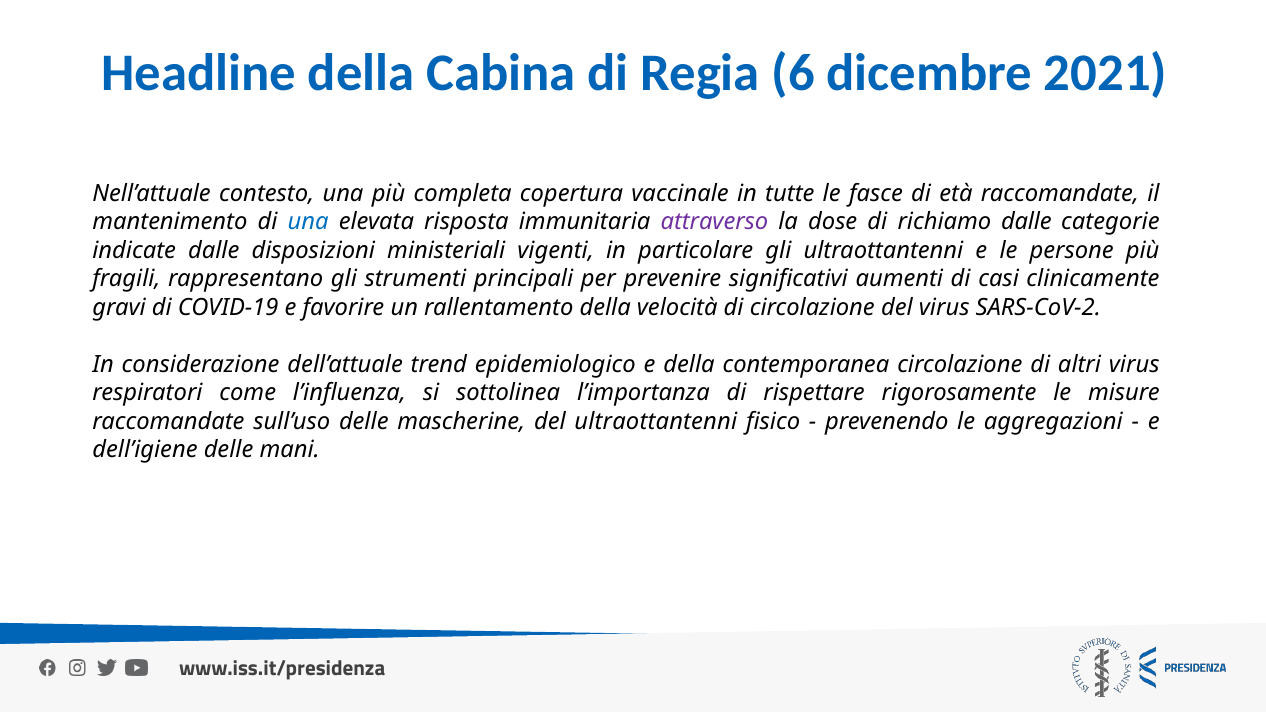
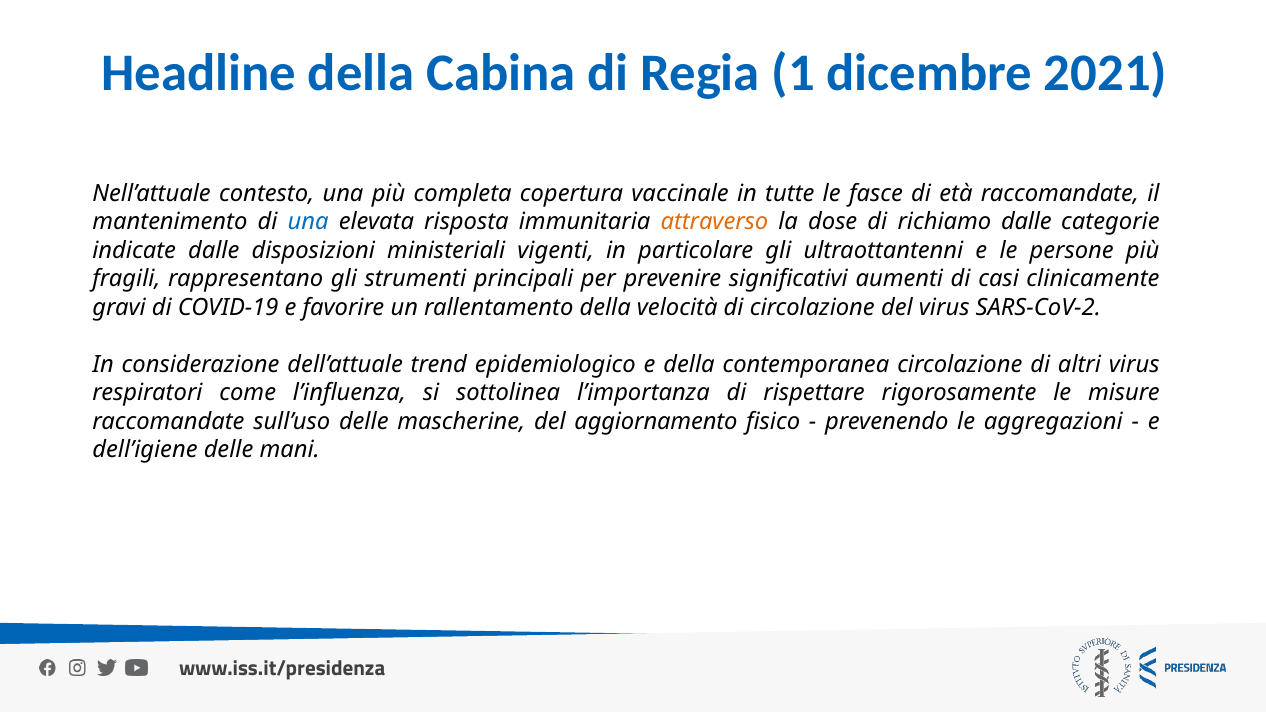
6: 6 -> 1
attraverso colour: purple -> orange
del ultraottantenni: ultraottantenni -> aggiornamento
